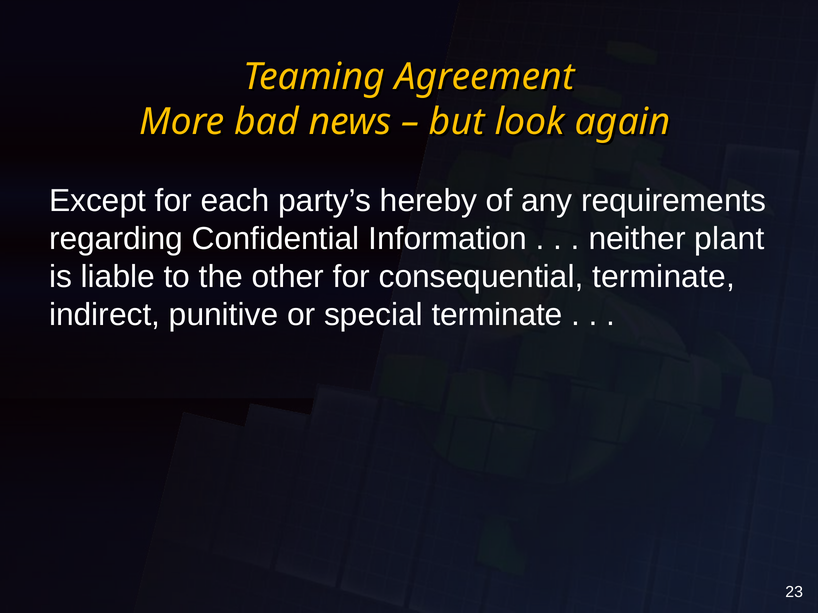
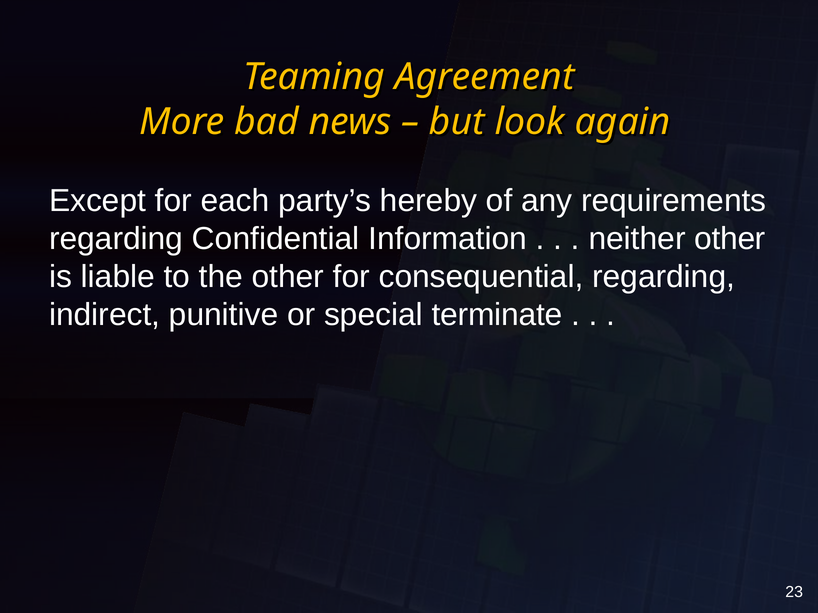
neither plant: plant -> other
consequential terminate: terminate -> regarding
